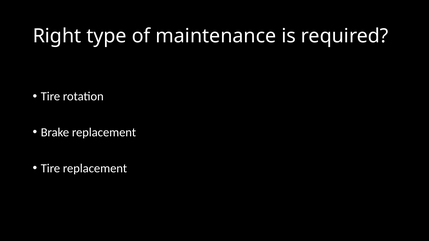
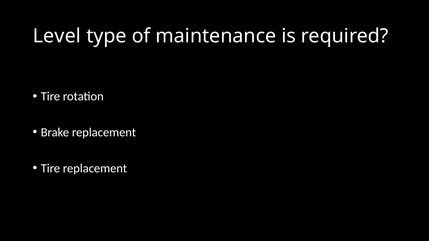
Right: Right -> Level
